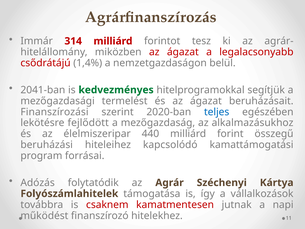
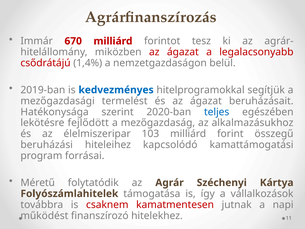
314: 314 -> 670
2041-ban: 2041-ban -> 2019-ban
kedvezményes colour: green -> blue
Finanszírozási: Finanszírozási -> Hatékonysága
440: 440 -> 103
Adózás: Adózás -> Méretű
